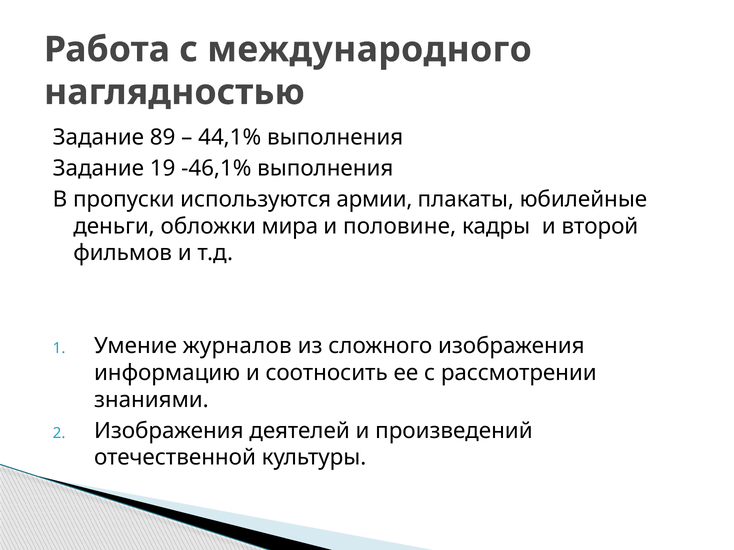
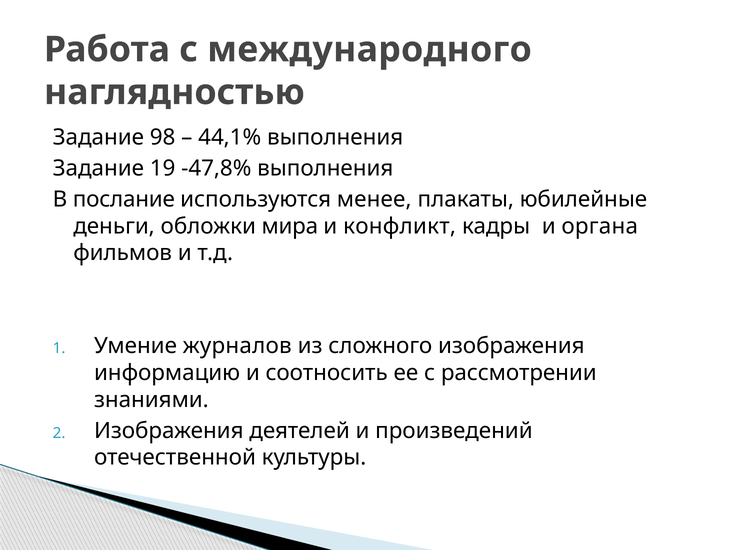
89: 89 -> 98
-46,1%: -46,1% -> -47,8%
пропуски: пропуски -> послание
армии: армии -> менее
половине: половине -> конфликт
второй: второй -> органа
